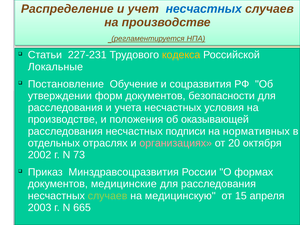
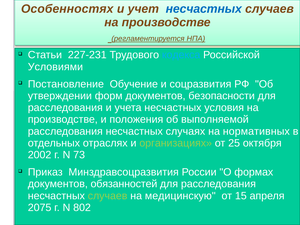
Распределение: Распределение -> Особенностях
кодекса colour: yellow -> light blue
Локальные: Локальные -> Условиями
оказывающей: оказывающей -> выполняемой
подписи: подписи -> случаях
организациях colour: pink -> light green
20: 20 -> 25
медицинские: медицинские -> обязанностей
2003: 2003 -> 2075
665: 665 -> 802
